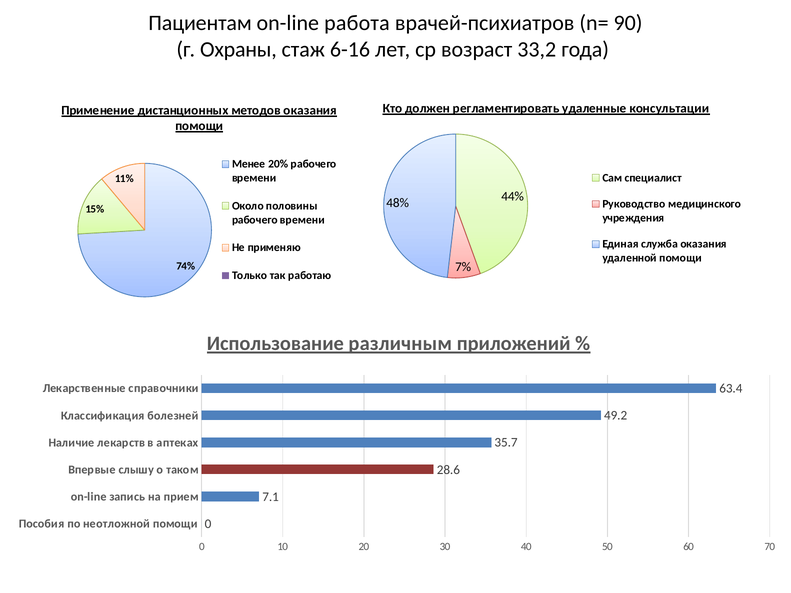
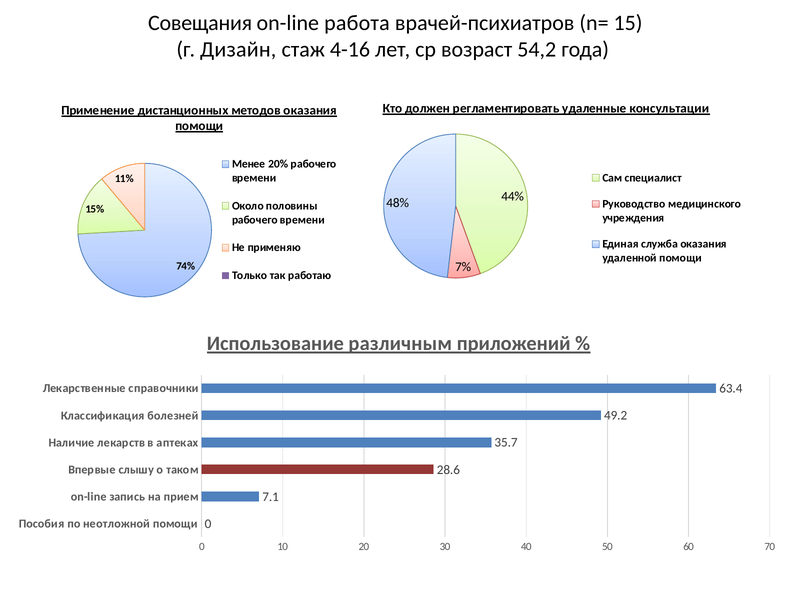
Пациентам: Пациентам -> Совещания
90: 90 -> 15
Охраны: Охраны -> Дизайн
6-16: 6-16 -> 4-16
33,2: 33,2 -> 54,2
